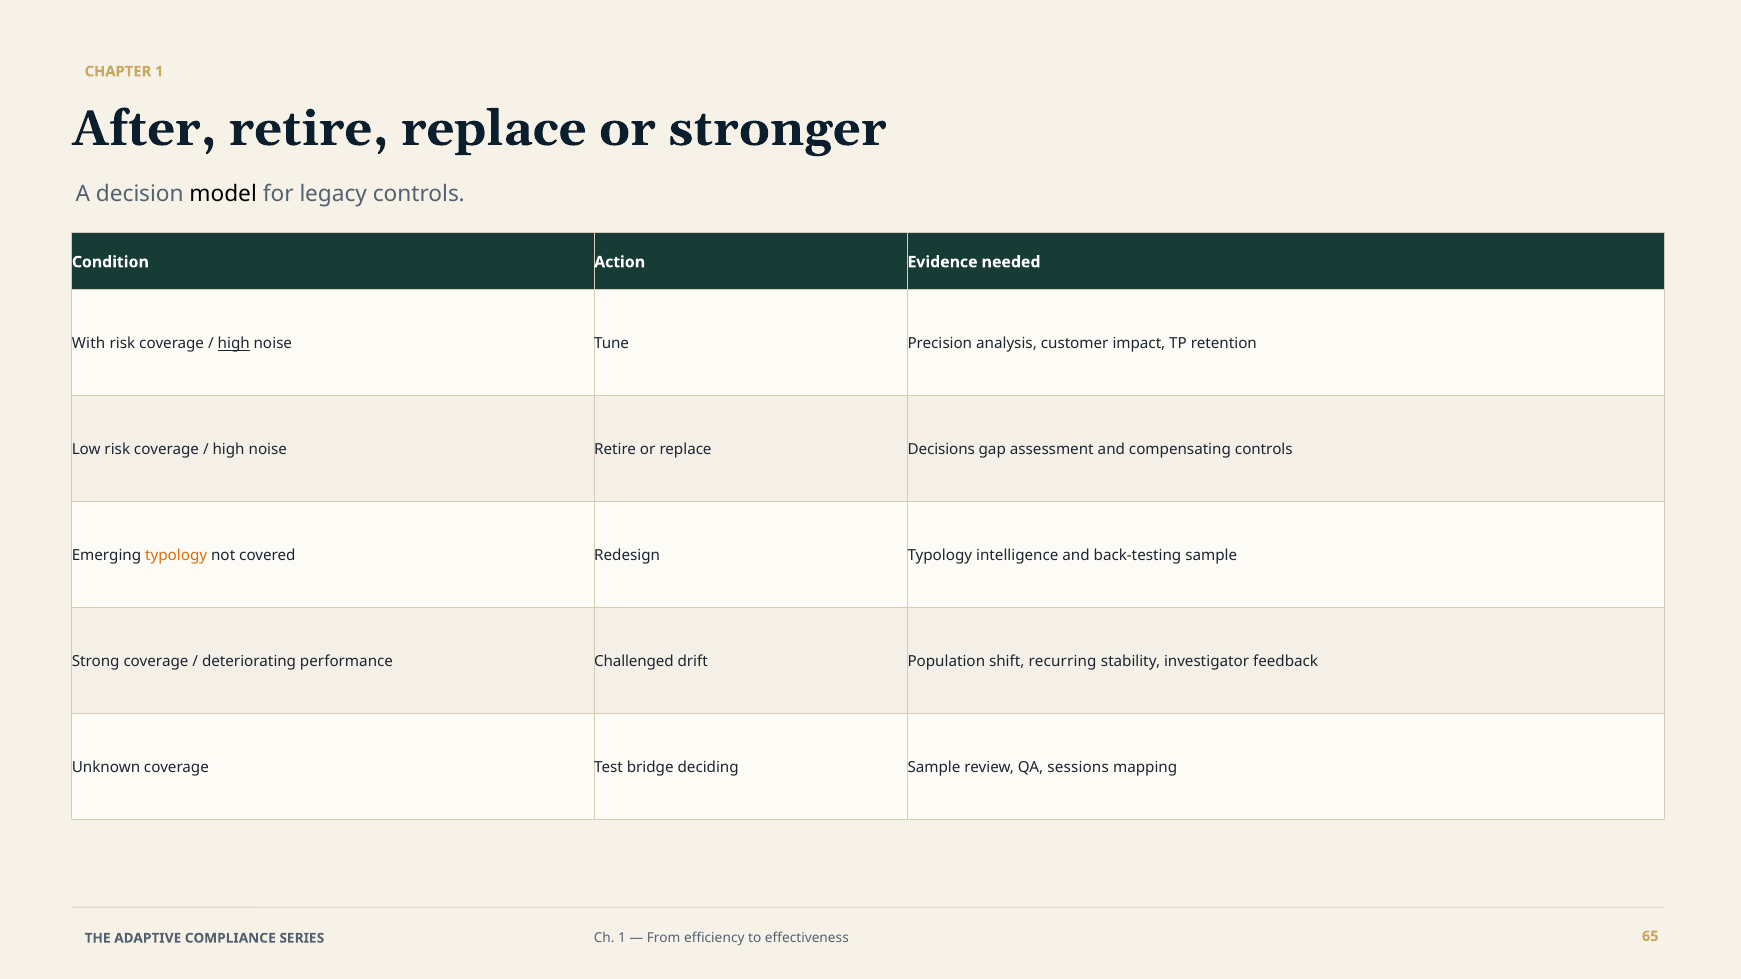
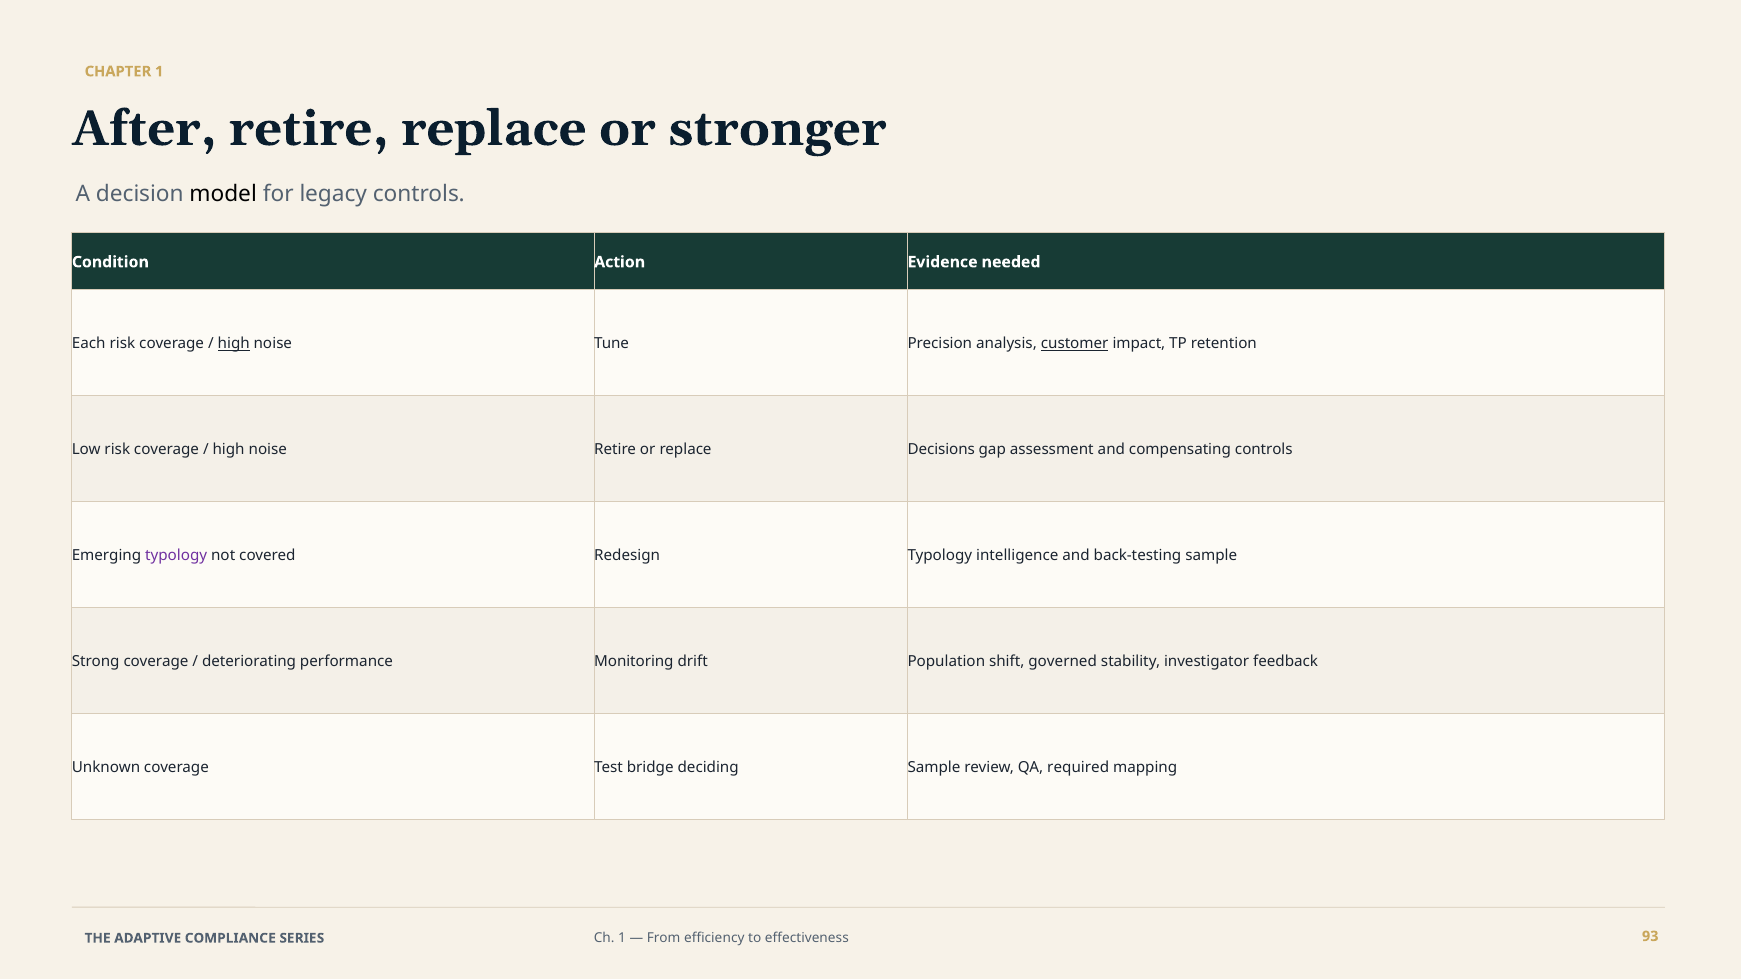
With: With -> Each
customer underline: none -> present
typology at (176, 556) colour: orange -> purple
Challenged: Challenged -> Monitoring
recurring: recurring -> governed
sessions: sessions -> required
65: 65 -> 93
